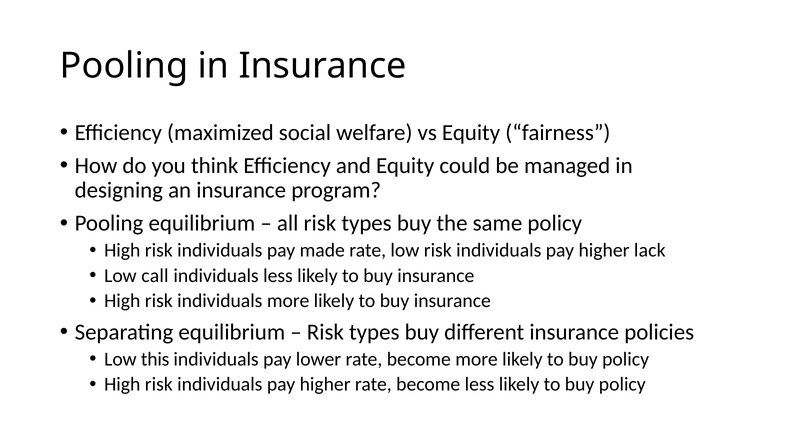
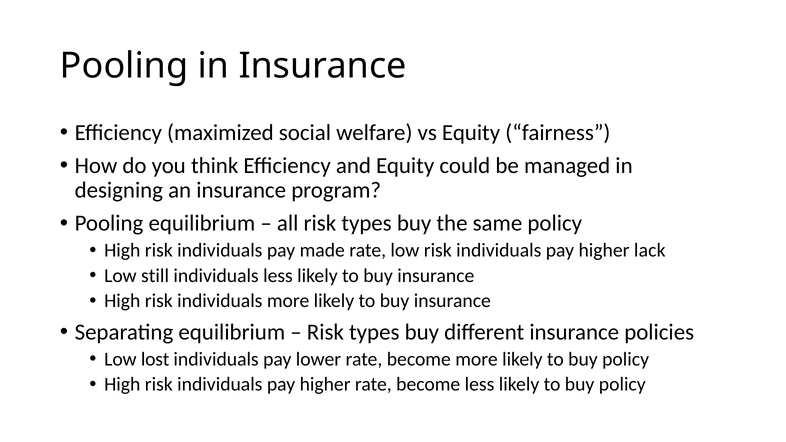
call: call -> still
this: this -> lost
